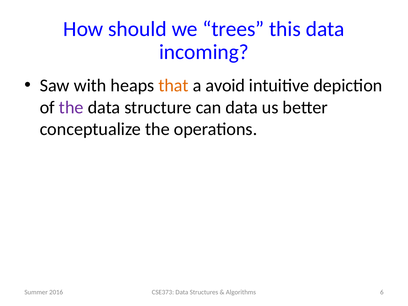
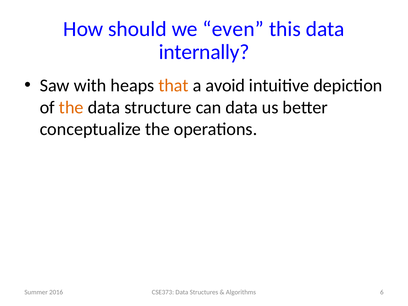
trees: trees -> even
incoming: incoming -> internally
the at (71, 107) colour: purple -> orange
